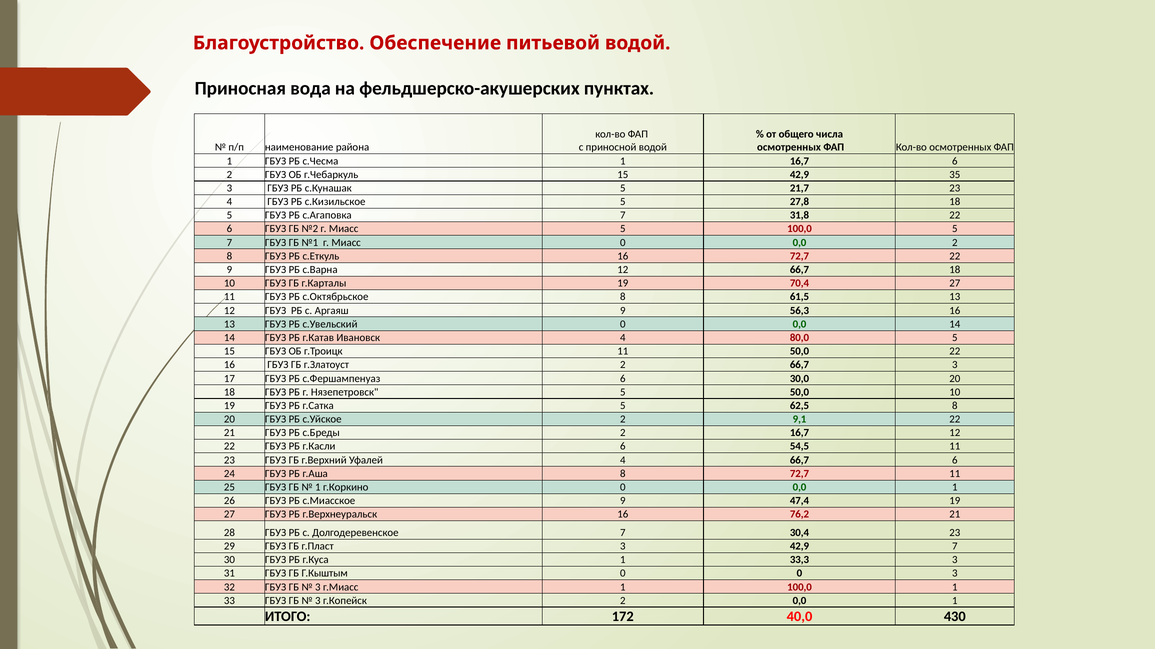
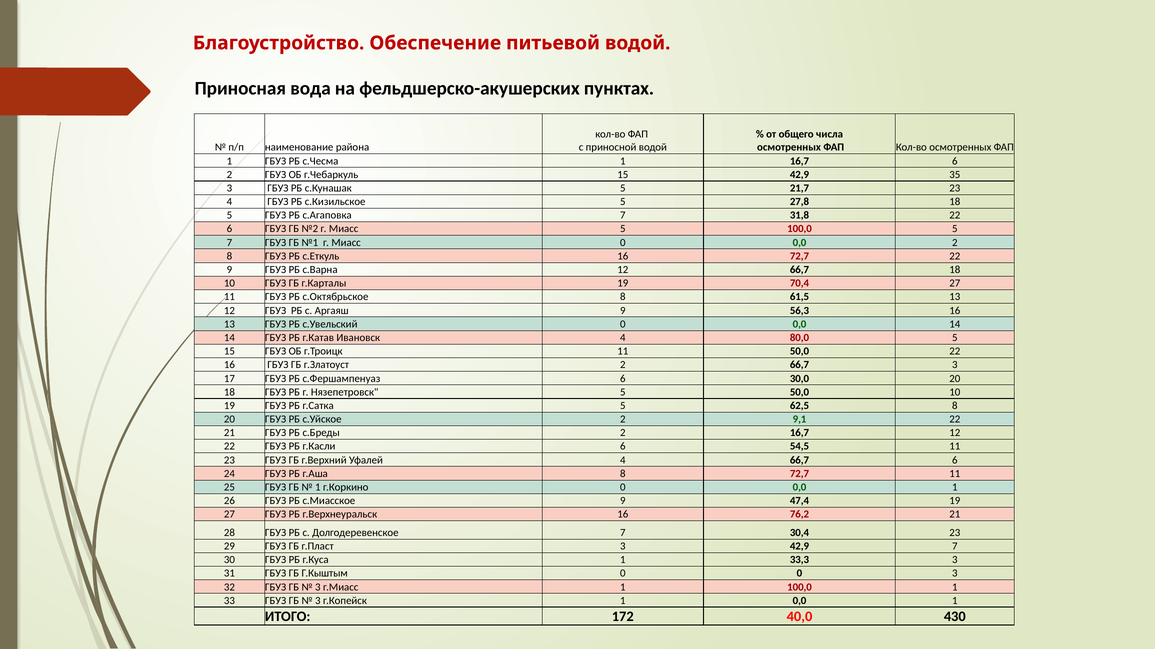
г.Копейск 2: 2 -> 1
